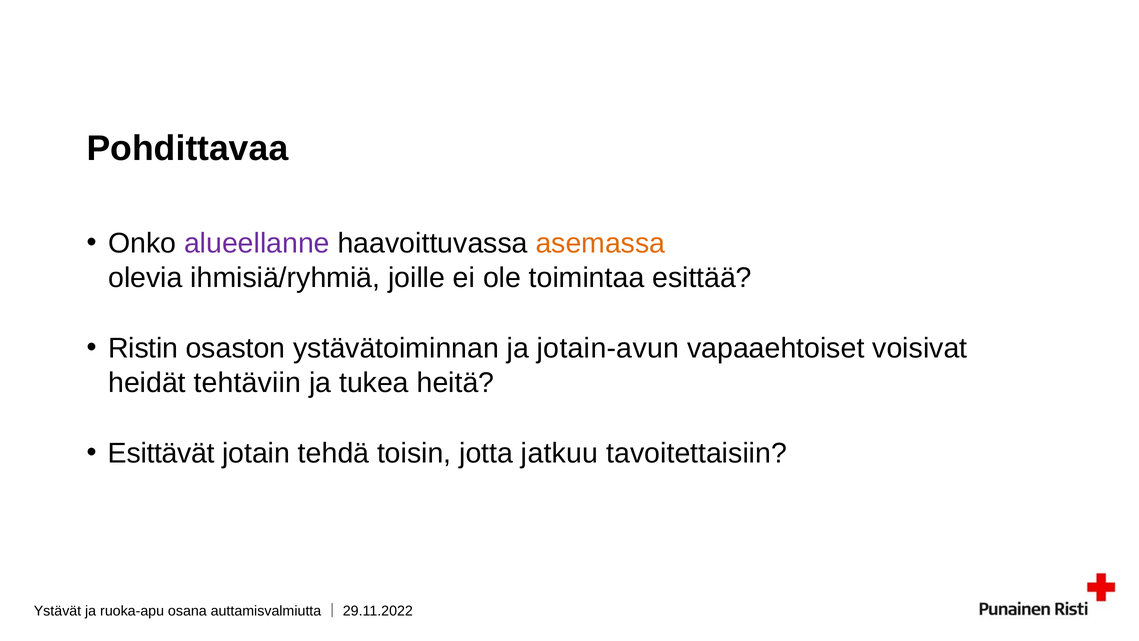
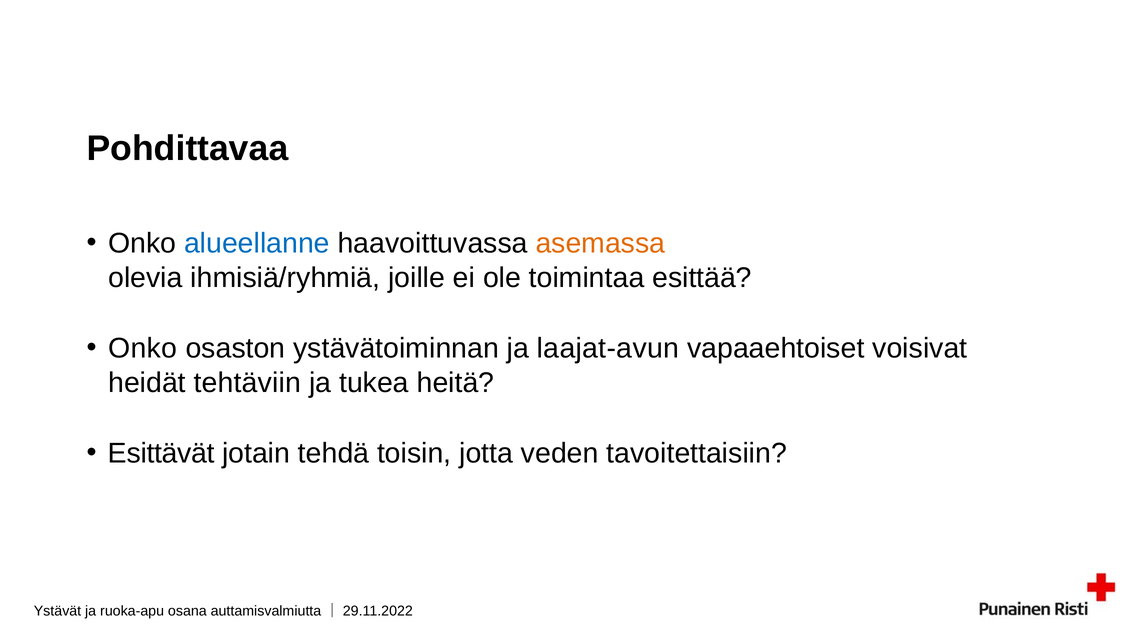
alueellanne colour: purple -> blue
Ristin at (143, 348): Ristin -> Onko
jotain-avun: jotain-avun -> laajat-avun
jatkuu: jatkuu -> veden
